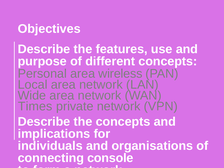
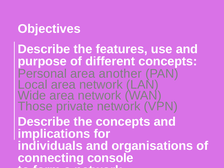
wireless: wireless -> another
Times: Times -> Those
